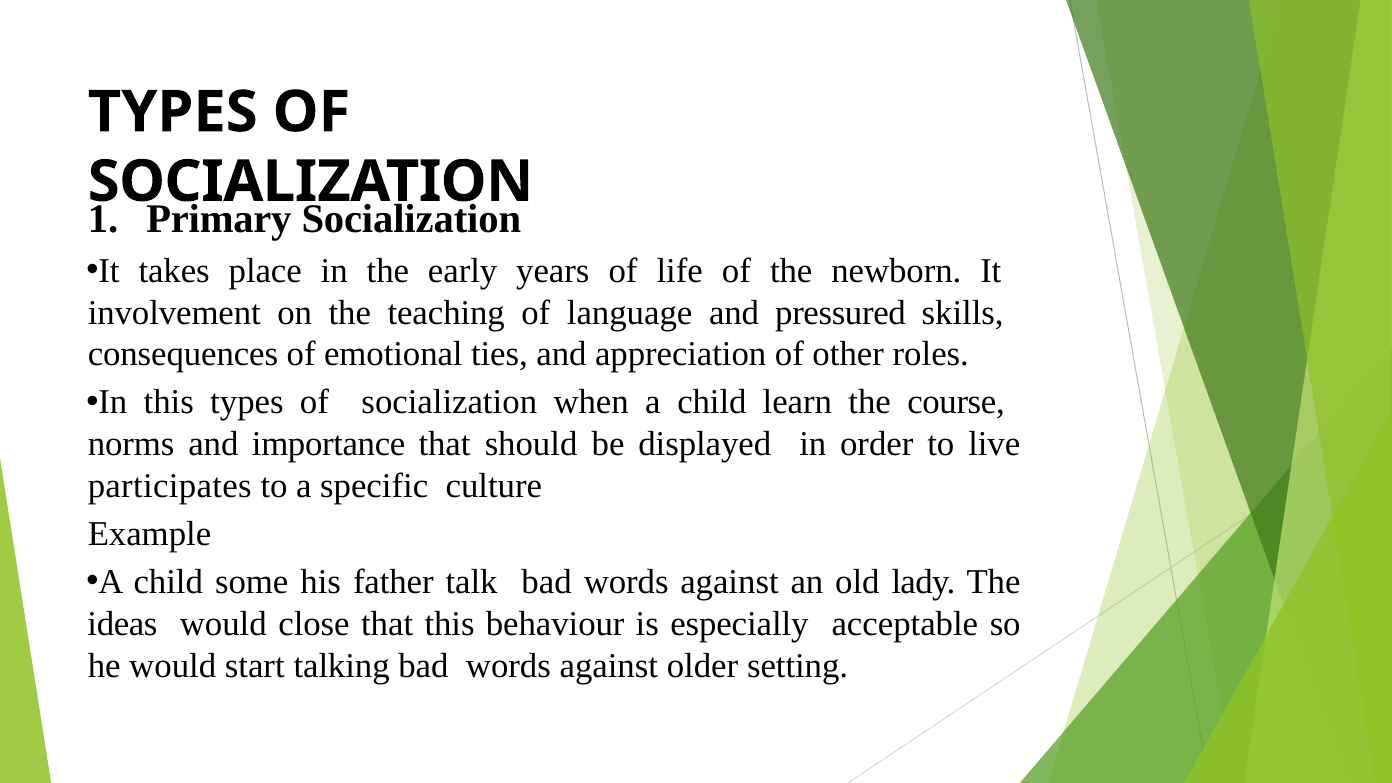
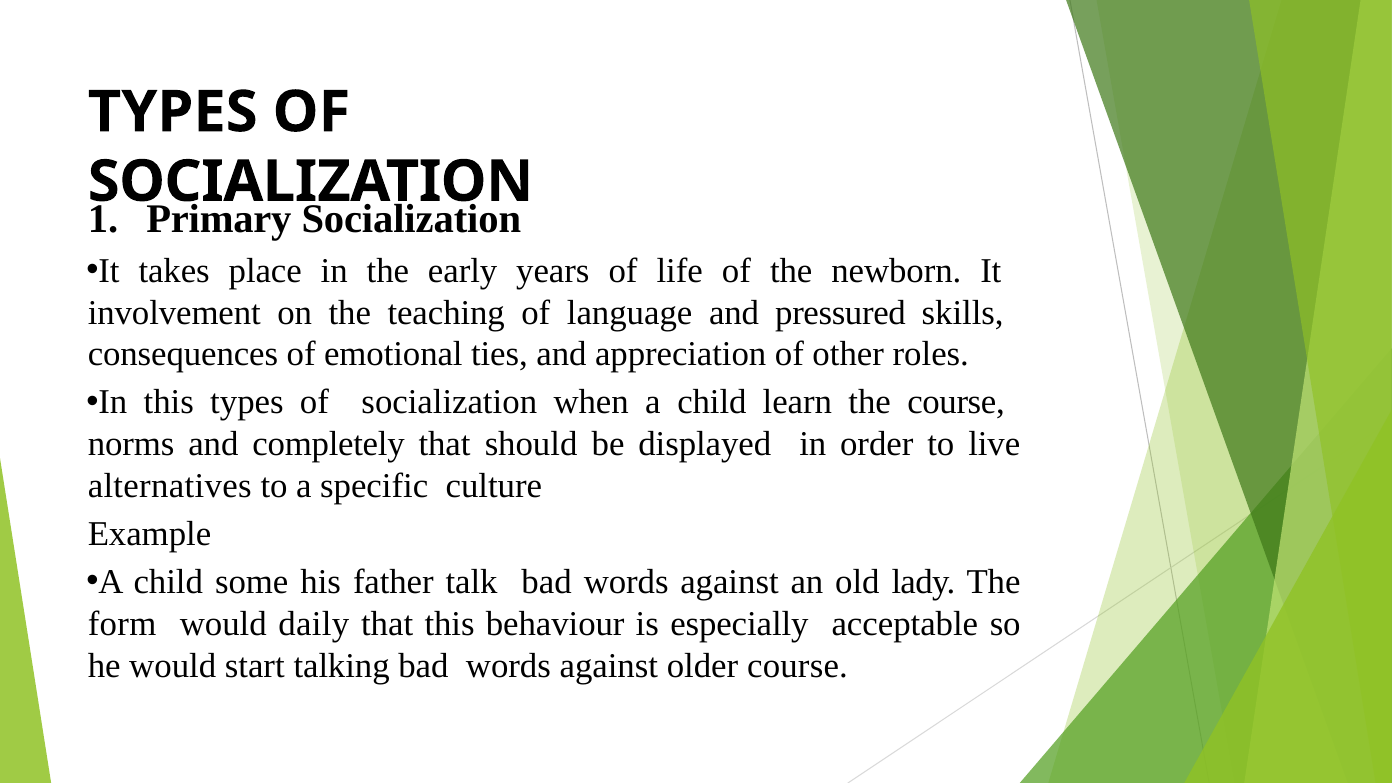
importance: importance -> completely
participates: participates -> alternatives
ideas: ideas -> form
close: close -> daily
older setting: setting -> course
